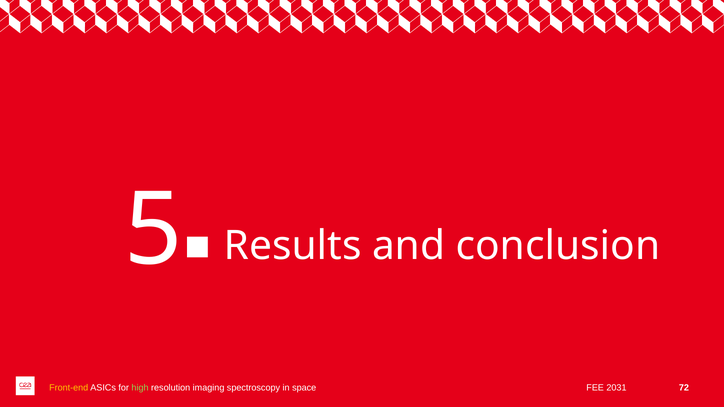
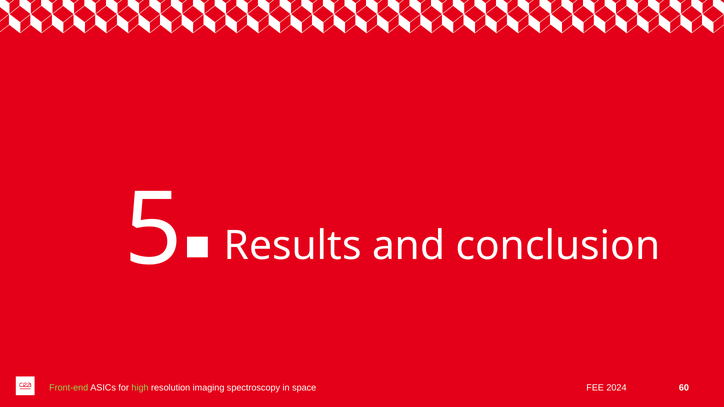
Front-end colour: yellow -> light green
2031: 2031 -> 2024
72: 72 -> 60
